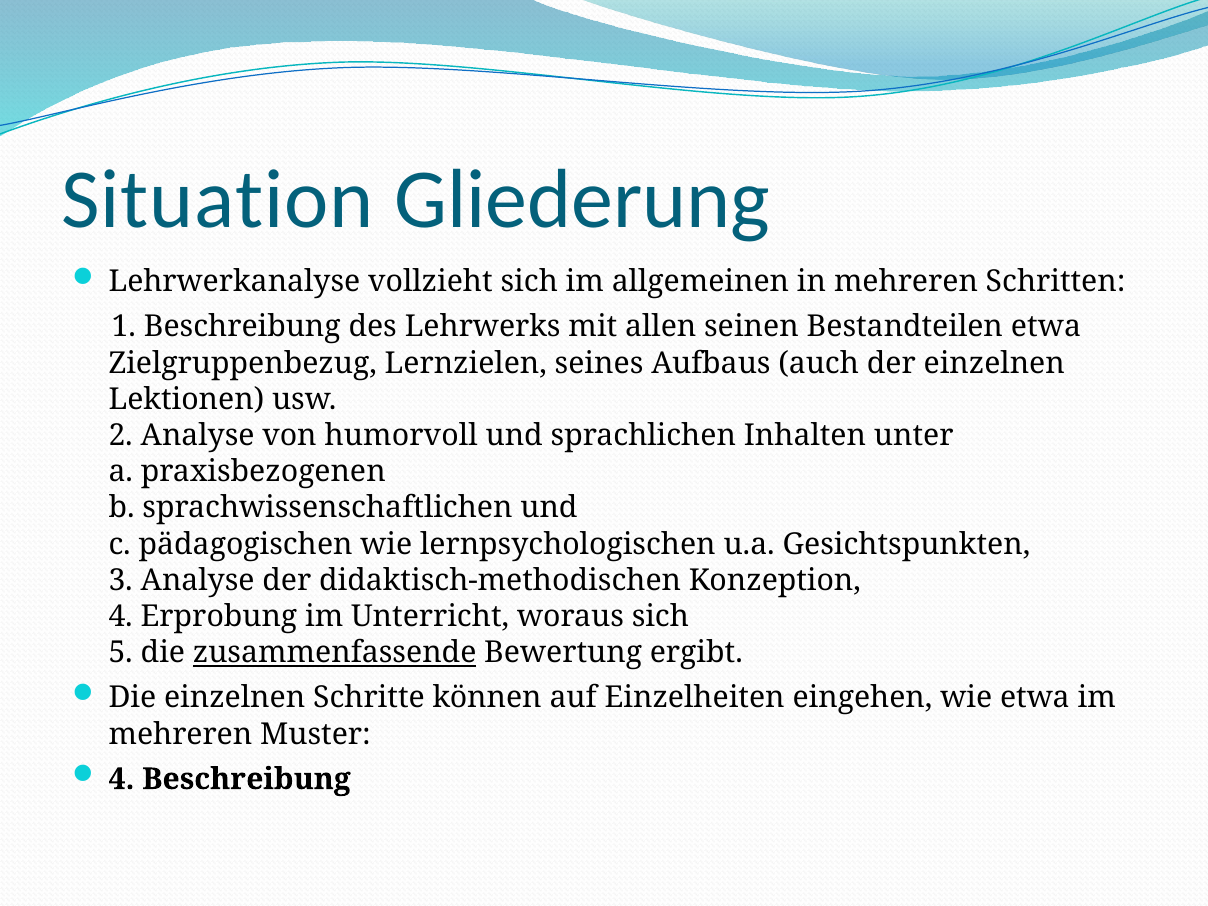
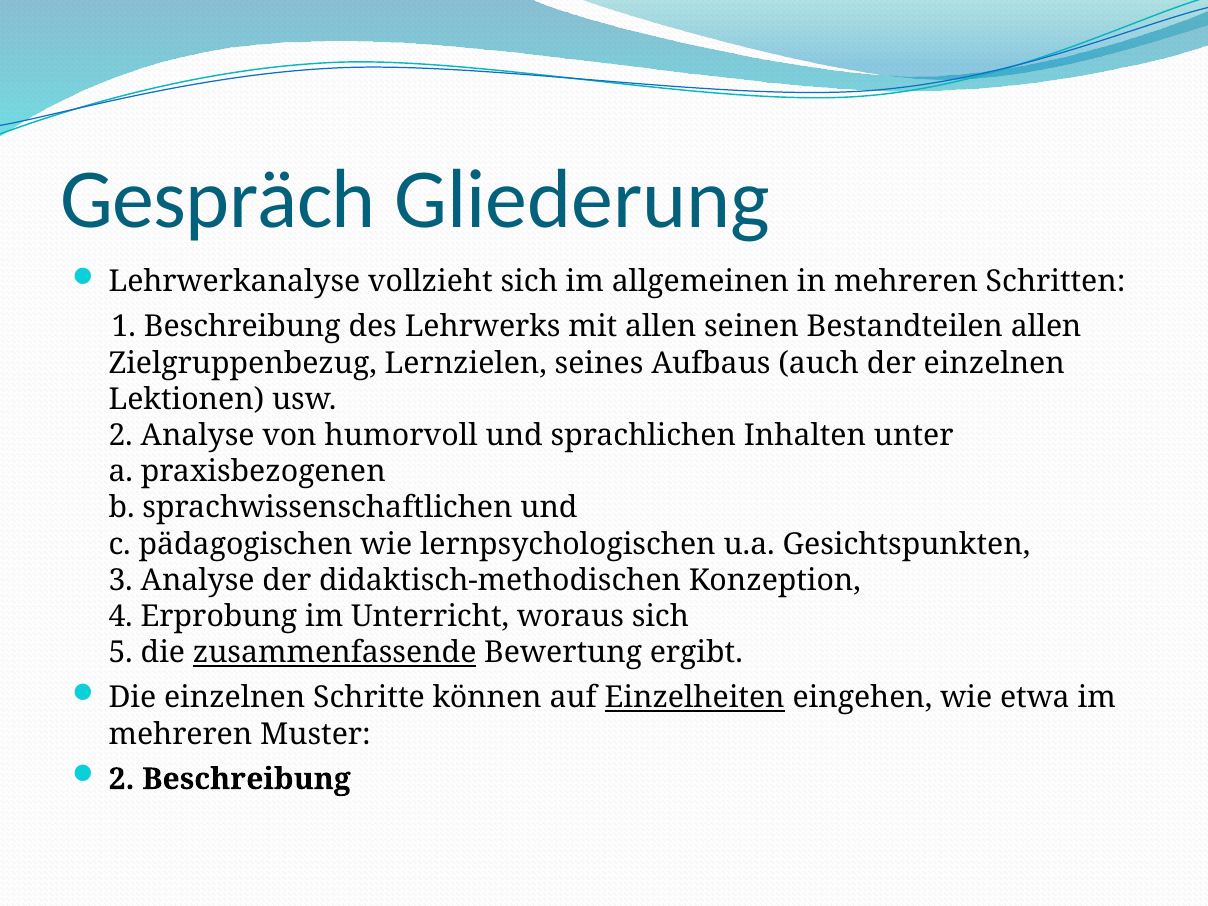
Situation: Situation -> Gespräch
Bestandteilen etwa: etwa -> allen
Einzelheiten underline: none -> present
4 at (121, 779): 4 -> 2
